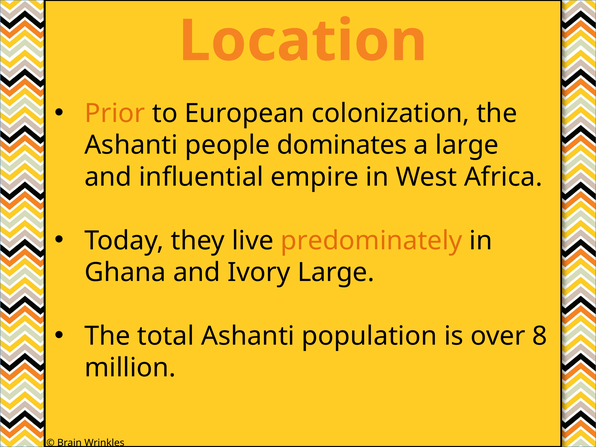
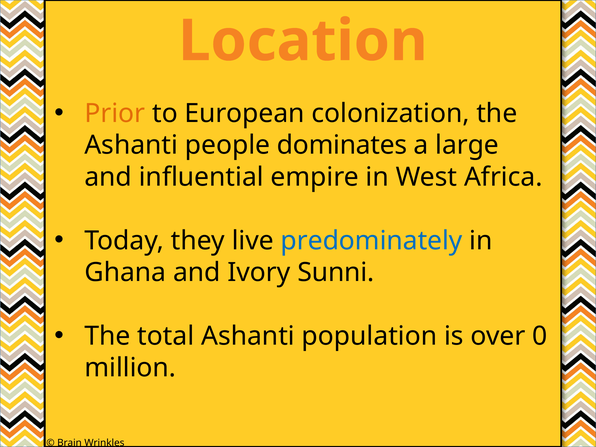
predominately colour: orange -> blue
Ivory Large: Large -> Sunni
8: 8 -> 0
